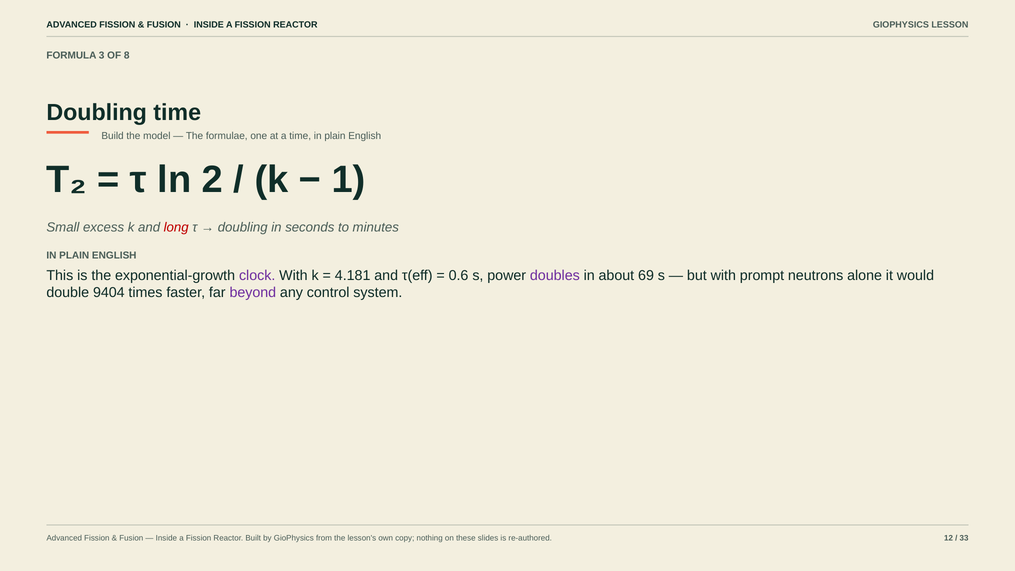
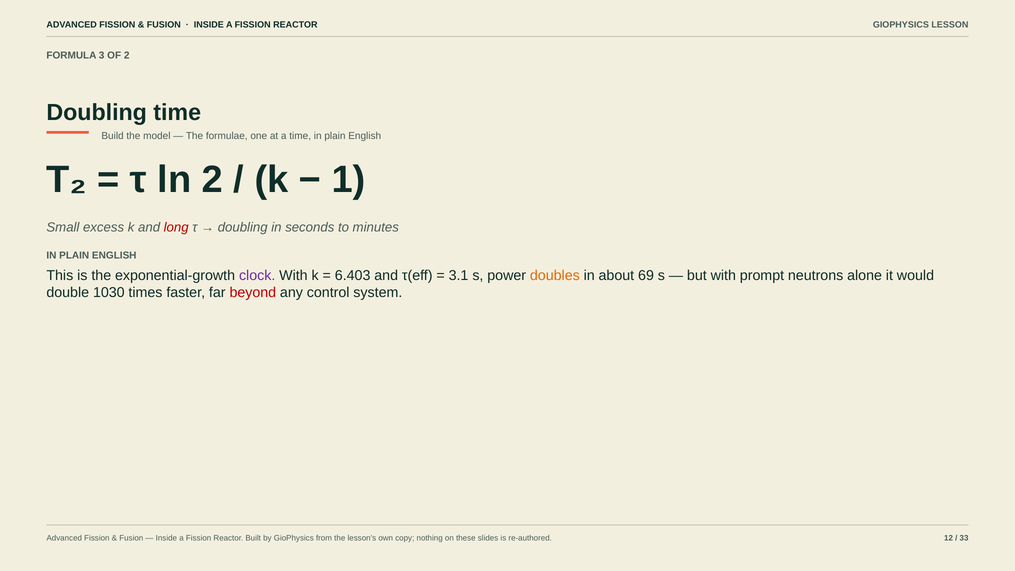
OF 8: 8 -> 2
4.181: 4.181 -> 6.403
0.6: 0.6 -> 3.1
doubles colour: purple -> orange
9404: 9404 -> 1030
beyond colour: purple -> red
